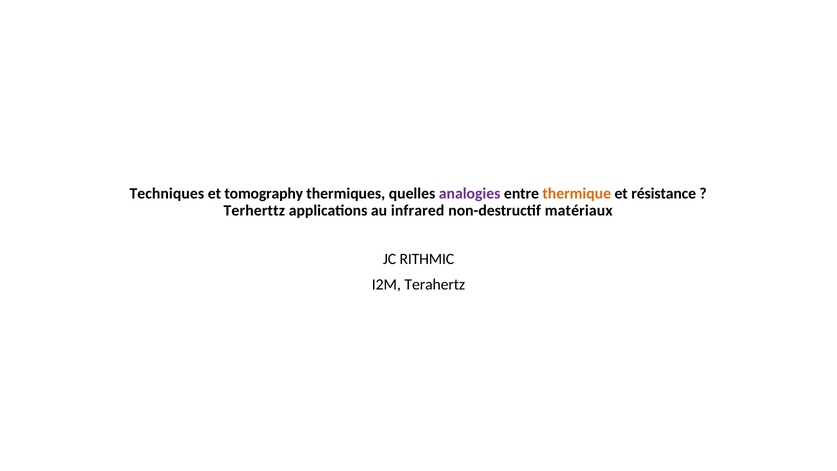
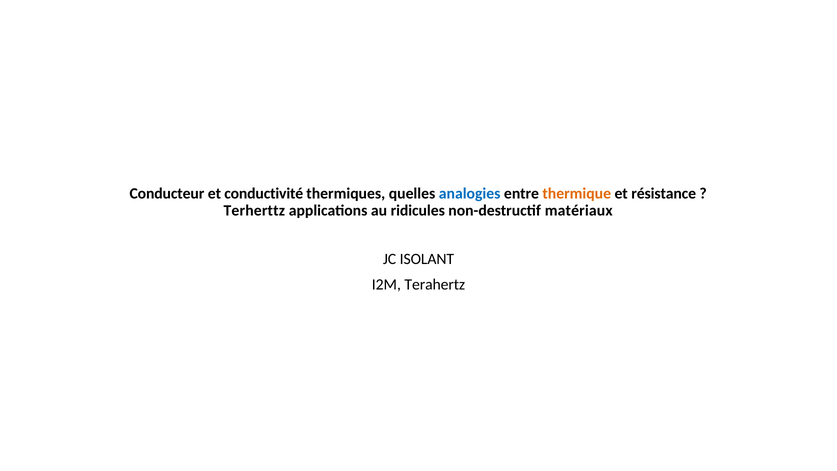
Techniques: Techniques -> Conducteur
tomography: tomography -> conductivité
analogies colour: purple -> blue
infrared: infrared -> ridicules
RITHMIC: RITHMIC -> ISOLANT
